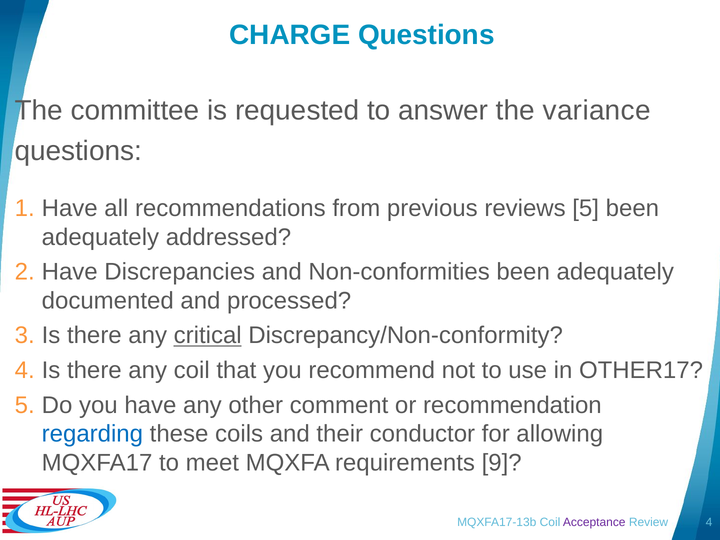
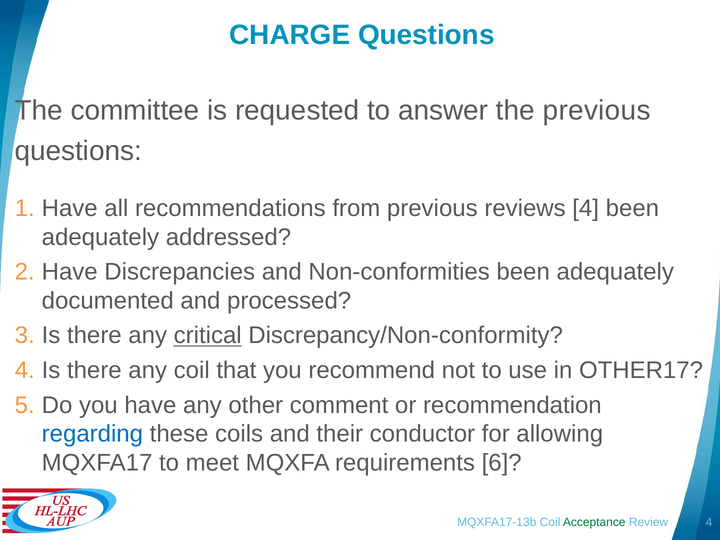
the variance: variance -> previous
reviews 5: 5 -> 4
9: 9 -> 6
Acceptance colour: purple -> green
